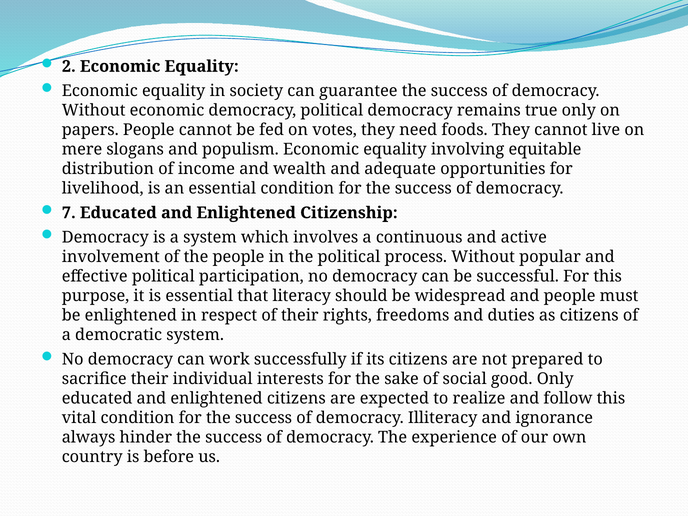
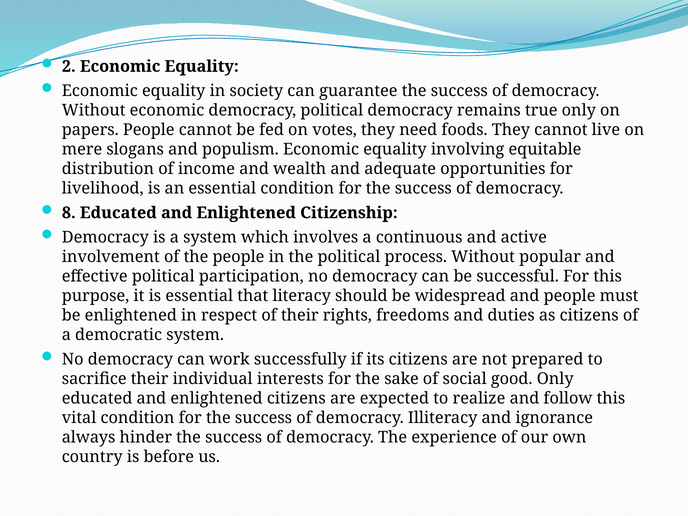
7: 7 -> 8
